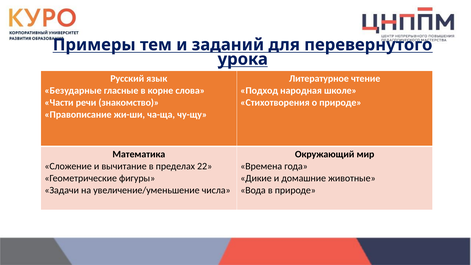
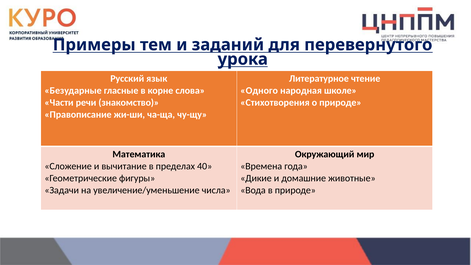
Подход: Подход -> Одного
22: 22 -> 40
